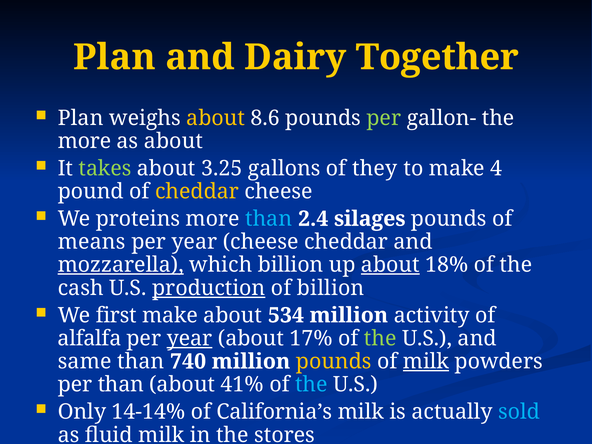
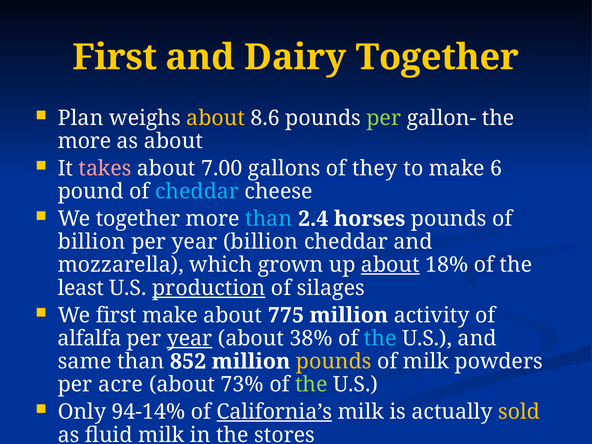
Plan at (114, 57): Plan -> First
takes colour: light green -> pink
3.25: 3.25 -> 7.00
4: 4 -> 6
cheddar at (197, 191) colour: yellow -> light blue
We proteins: proteins -> together
silages: silages -> horses
means at (92, 242): means -> billion
year cheese: cheese -> billion
mozzarella underline: present -> none
which billion: billion -> grown
cash: cash -> least
of billion: billion -> silages
534: 534 -> 775
17%: 17% -> 38%
the at (380, 338) colour: light green -> light blue
740: 740 -> 852
milk at (426, 362) underline: present -> none
per than: than -> acre
41%: 41% -> 73%
the at (311, 385) colour: light blue -> light green
14-14%: 14-14% -> 94-14%
California’s underline: none -> present
sold colour: light blue -> yellow
